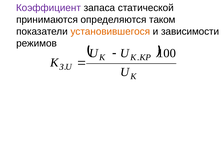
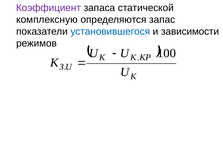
принимаются: принимаются -> комплексную
таком: таком -> запас
установившегося colour: orange -> blue
